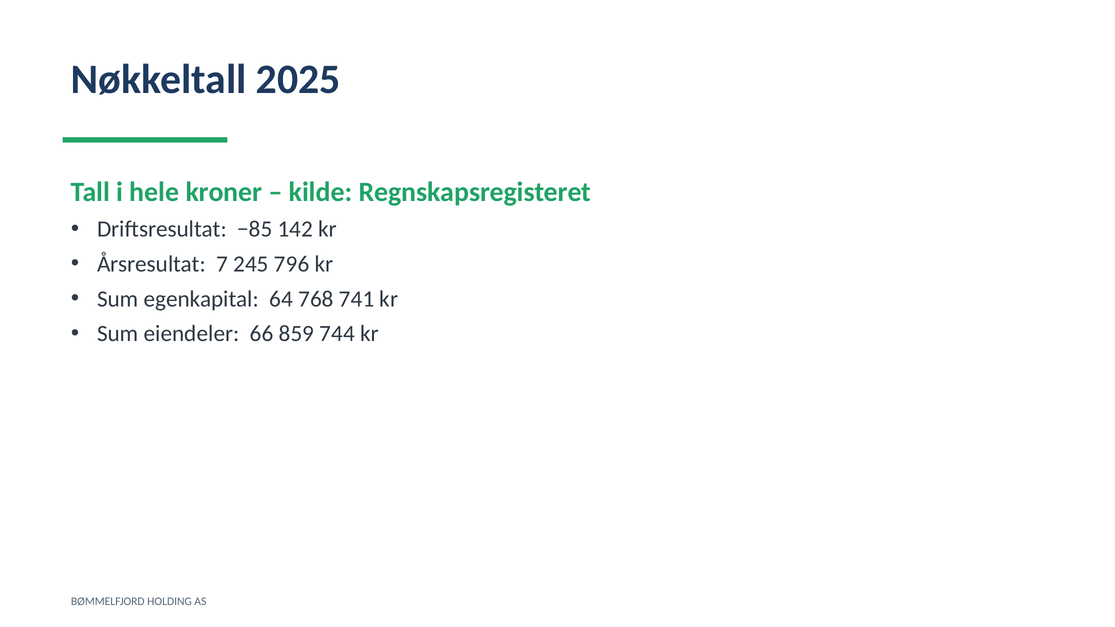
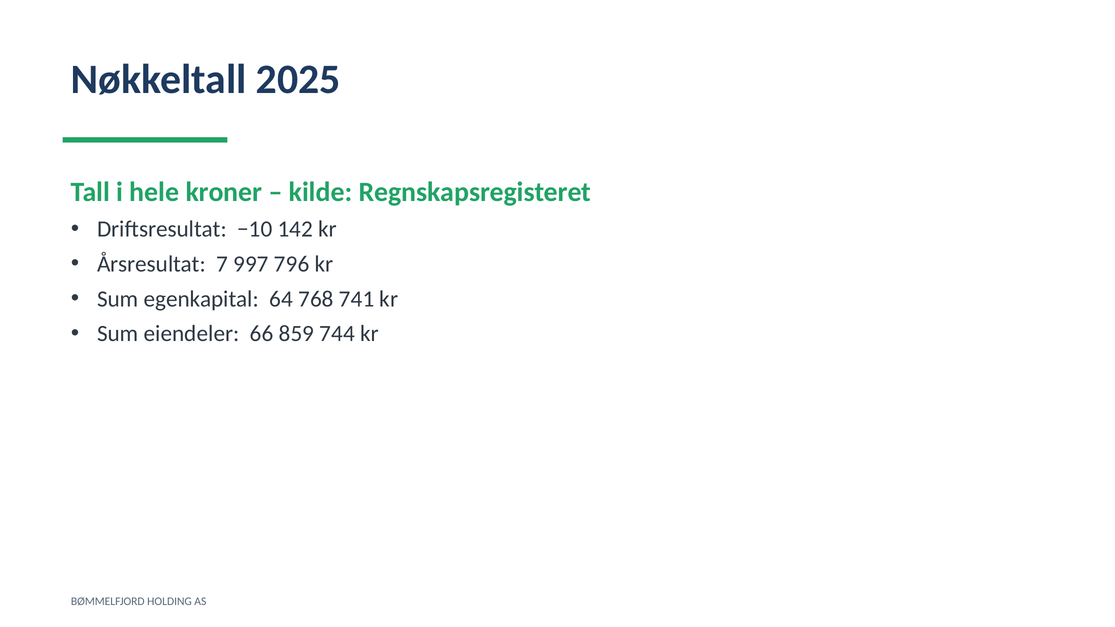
−85: −85 -> −10
245: 245 -> 997
